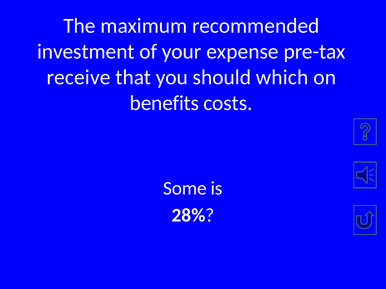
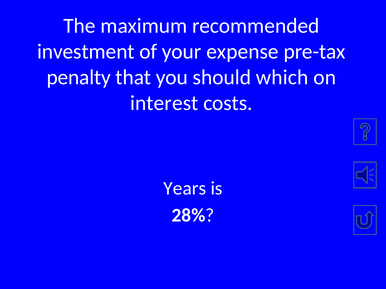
receive: receive -> penalty
benefits: benefits -> interest
Some: Some -> Years
